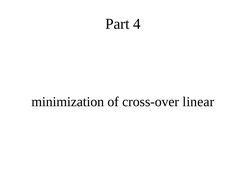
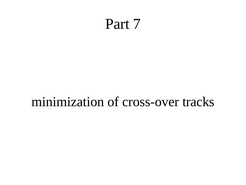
4: 4 -> 7
linear: linear -> tracks
